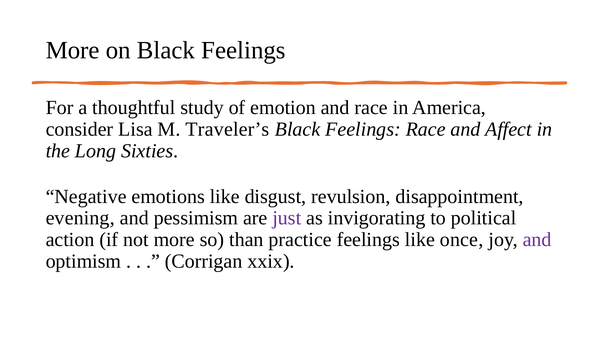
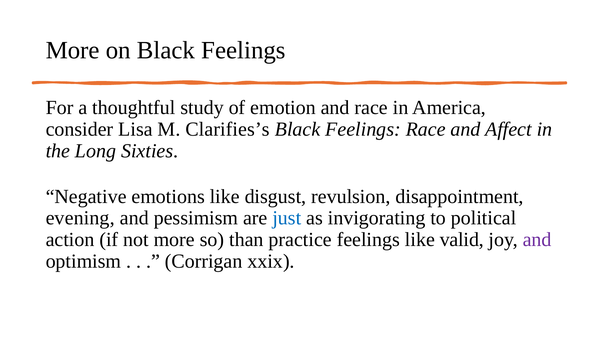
Traveler’s: Traveler’s -> Clarifies’s
just colour: purple -> blue
once: once -> valid
